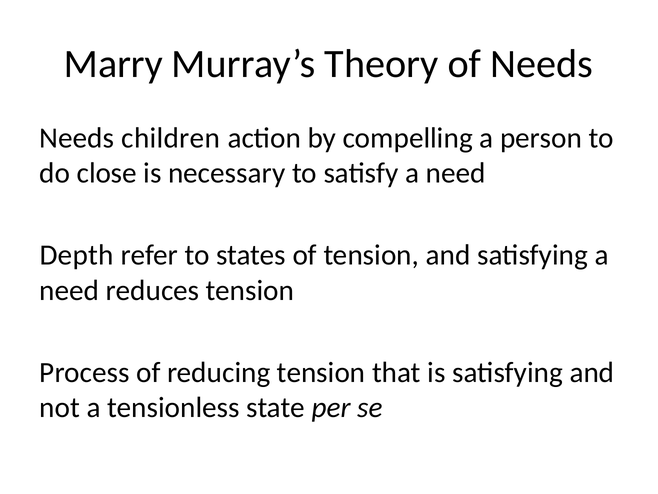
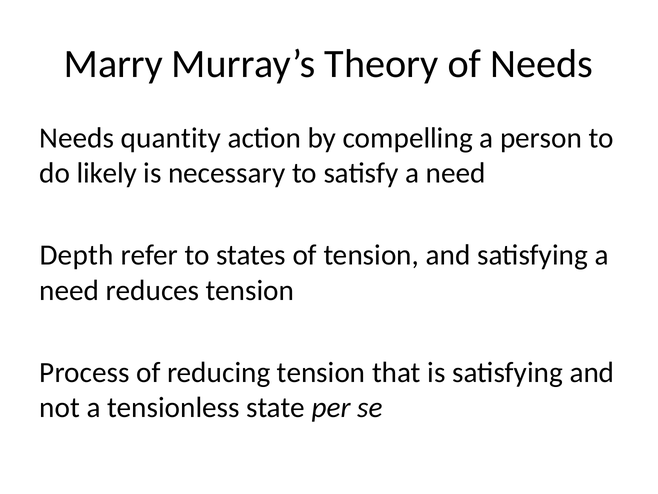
children: children -> quantity
close: close -> likely
